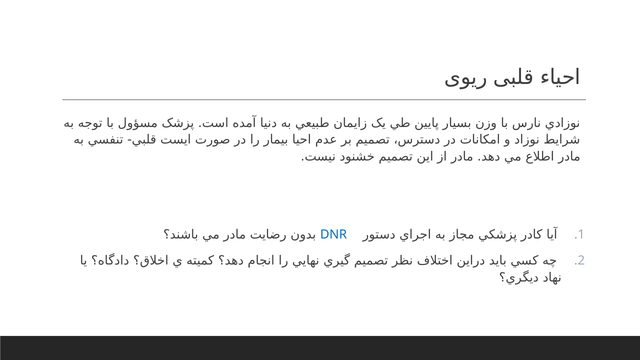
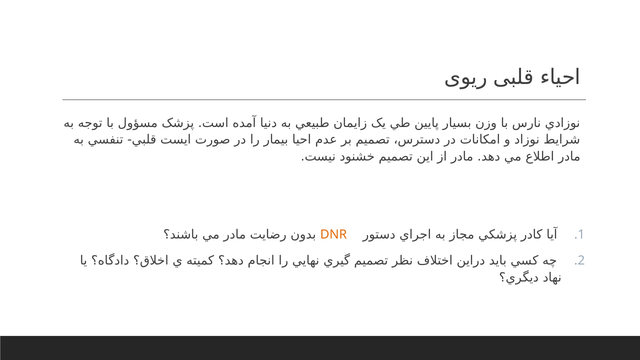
DNR colour: blue -> orange
